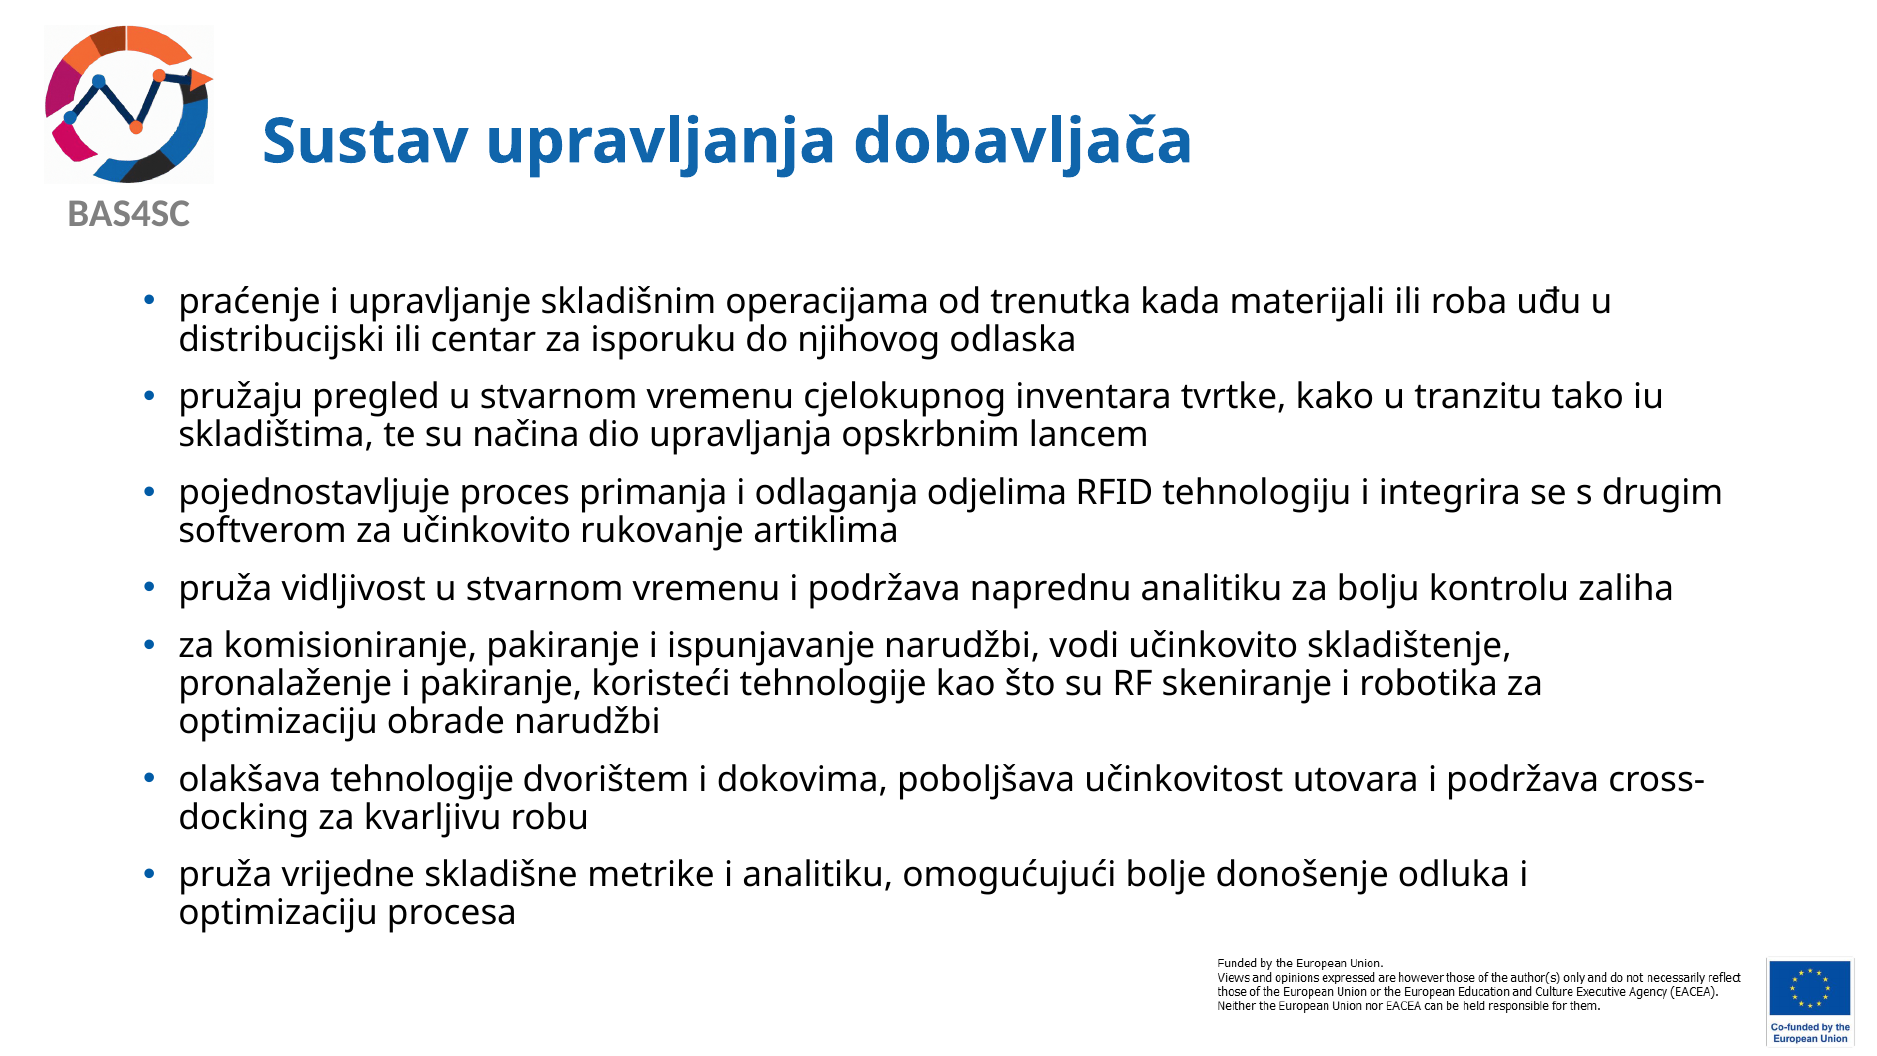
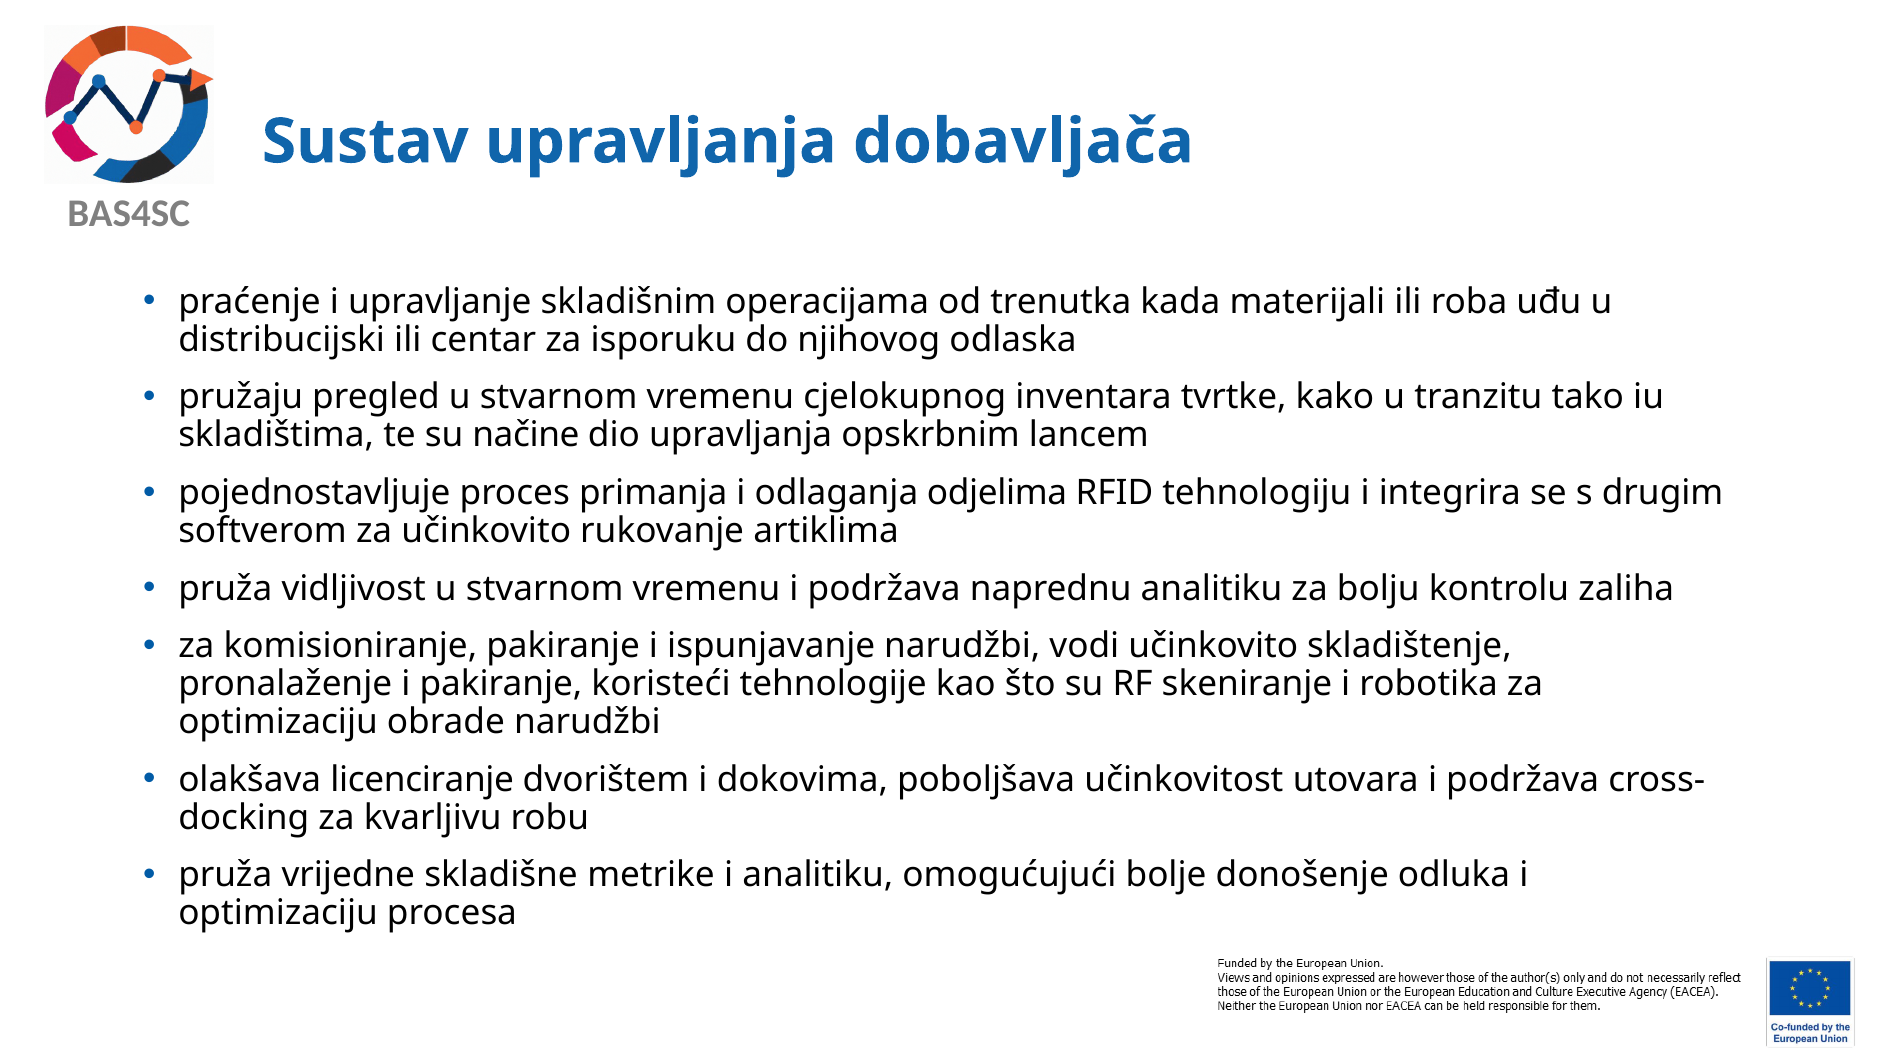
načina: načina -> načine
olakšava tehnologije: tehnologije -> licenciranje
